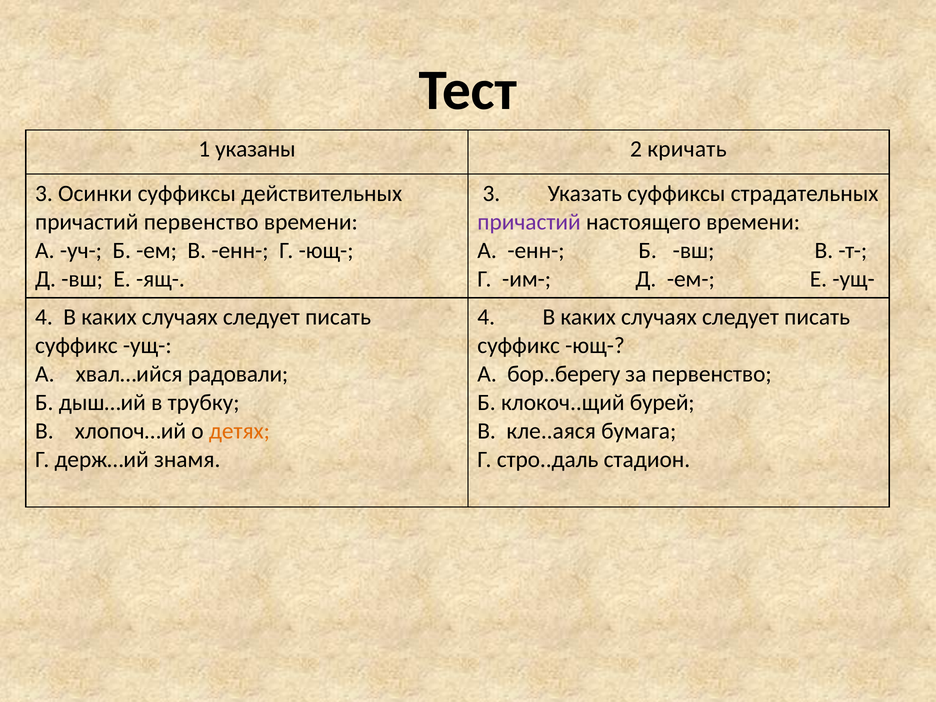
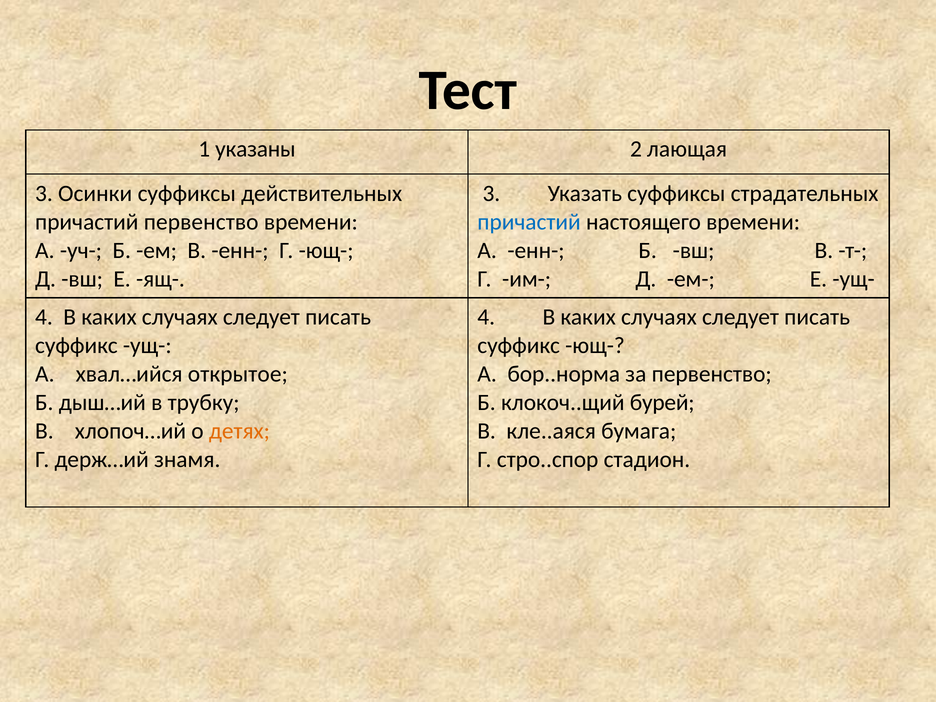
кричать: кричать -> лающая
причастий at (529, 222) colour: purple -> blue
радовали: радовали -> открытое
бор..берегу: бор..берегу -> бор..норма
стро..даль: стро..даль -> стро..спор
